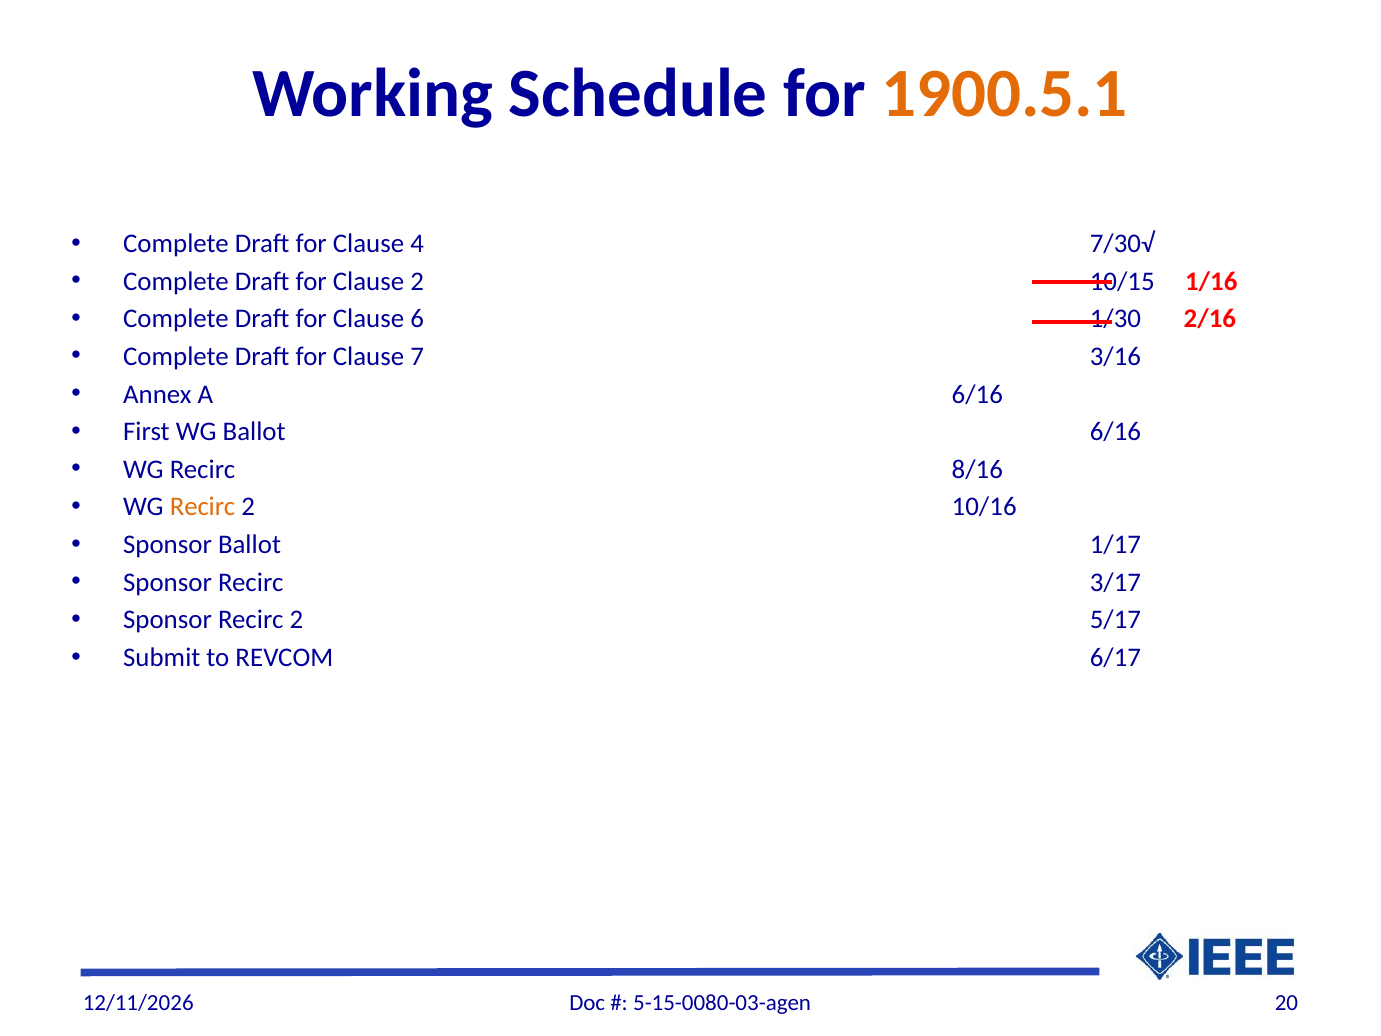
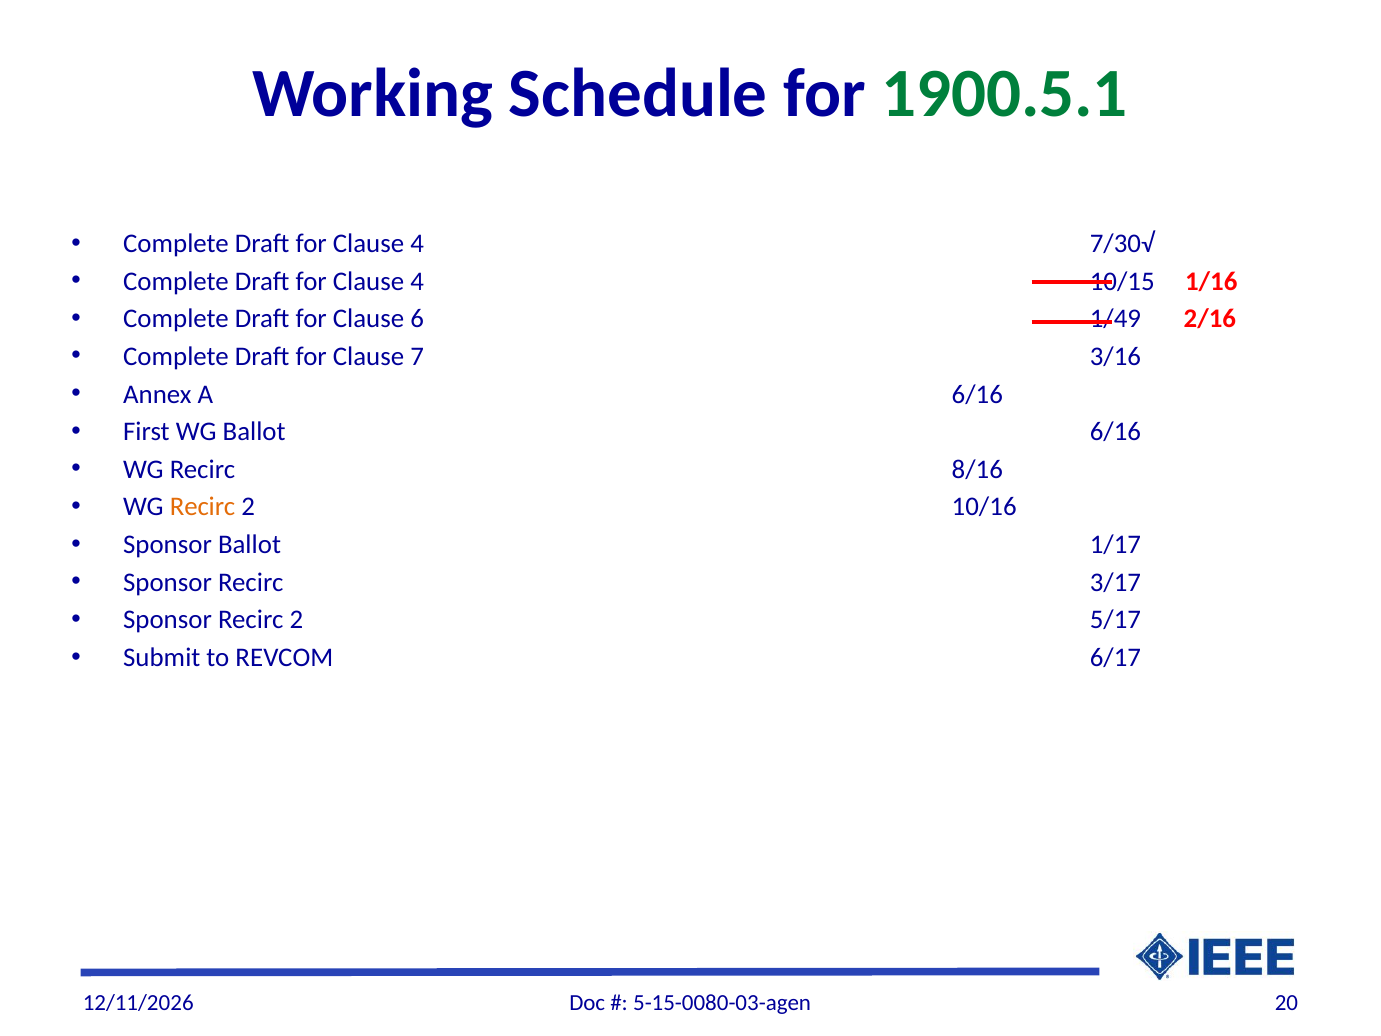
1900.5.1 colour: orange -> green
2 at (417, 281): 2 -> 4
1/30: 1/30 -> 1/49
